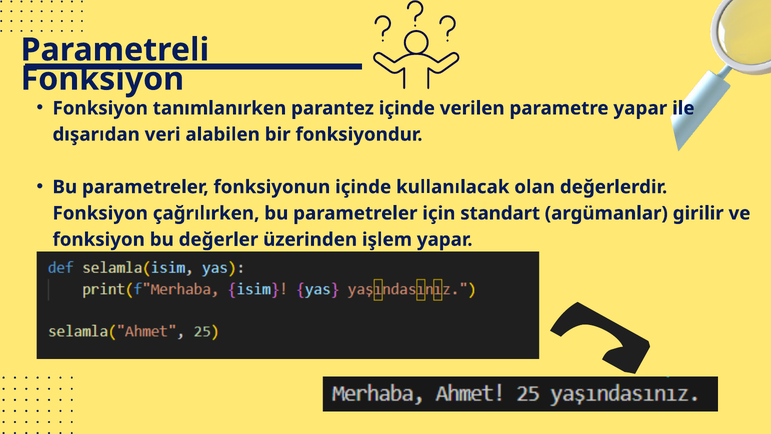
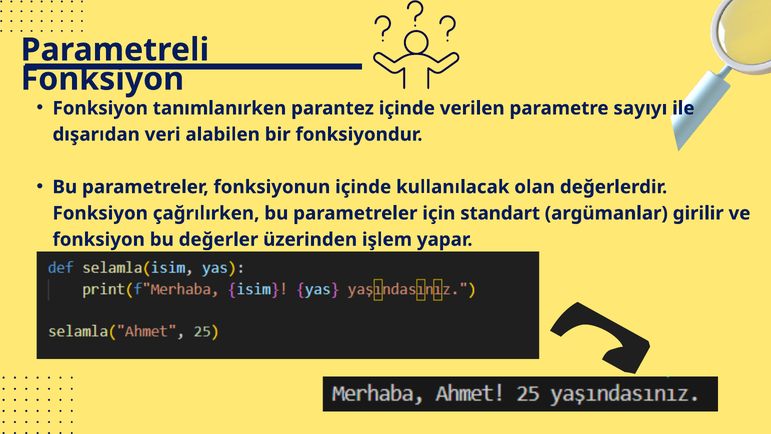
parametre yapar: yapar -> sayıyı
